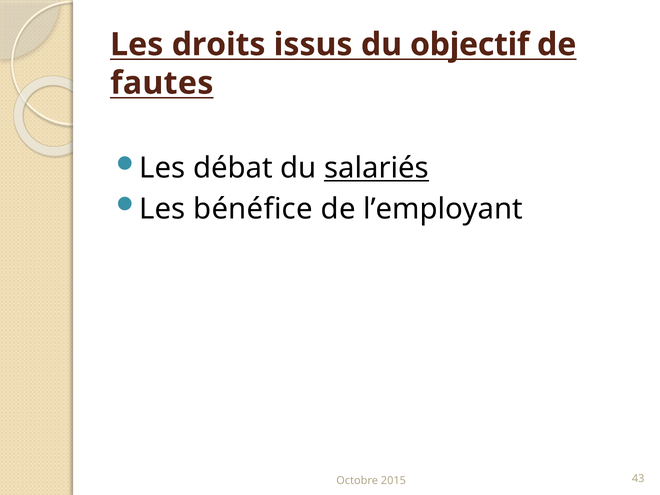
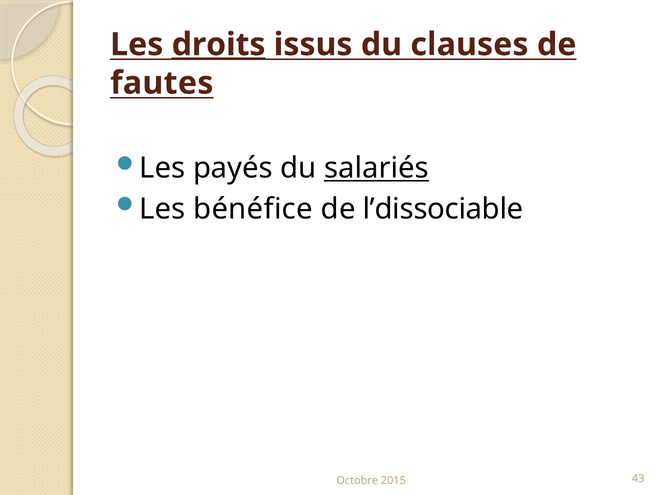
droits underline: none -> present
objectif: objectif -> clauses
débat: débat -> payés
l’employant: l’employant -> l’dissociable
